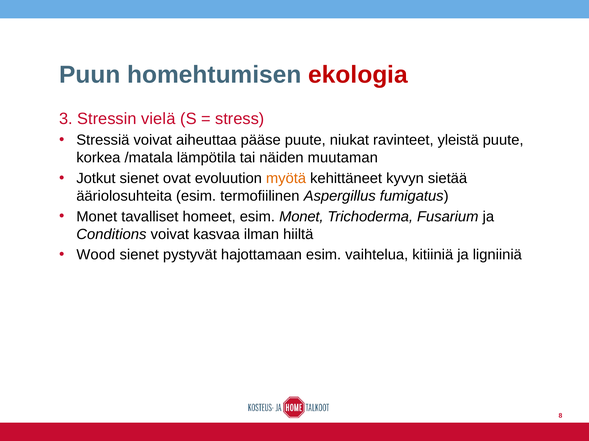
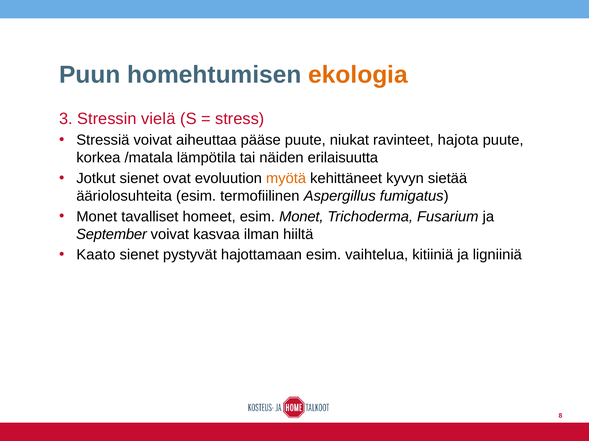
ekologia colour: red -> orange
yleistä: yleistä -> hajota
muutaman: muutaman -> erilaisuutta
Conditions: Conditions -> September
Wood: Wood -> Kaato
